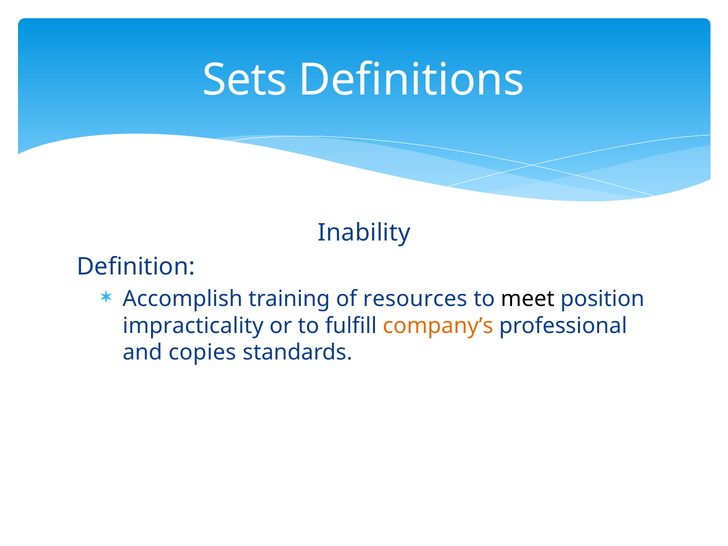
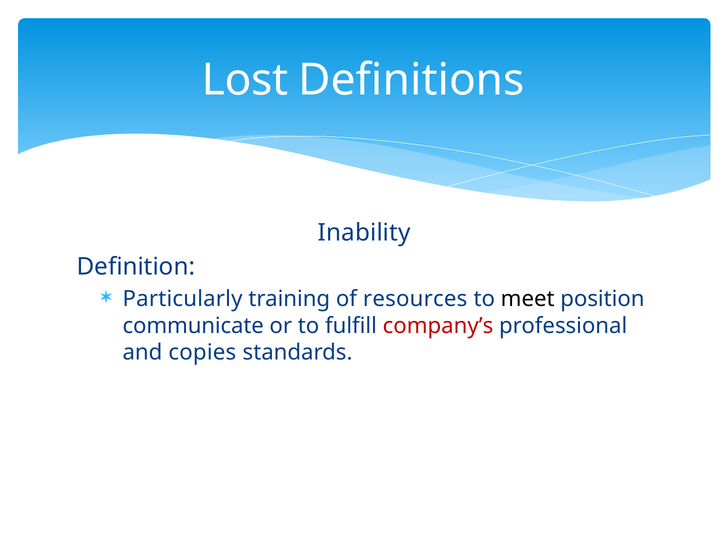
Sets: Sets -> Lost
Accomplish: Accomplish -> Particularly
impracticality: impracticality -> communicate
company’s colour: orange -> red
